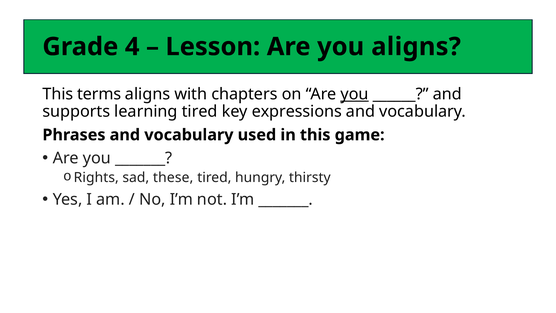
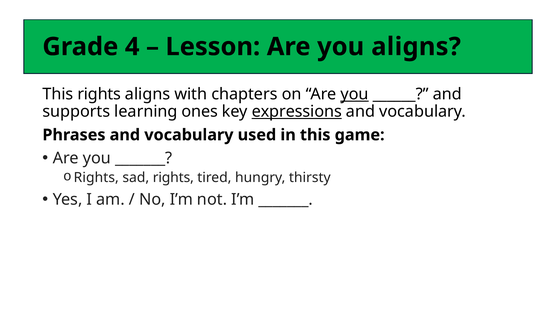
This terms: terms -> rights
learning tired: tired -> ones
expressions underline: none -> present
sad these: these -> rights
